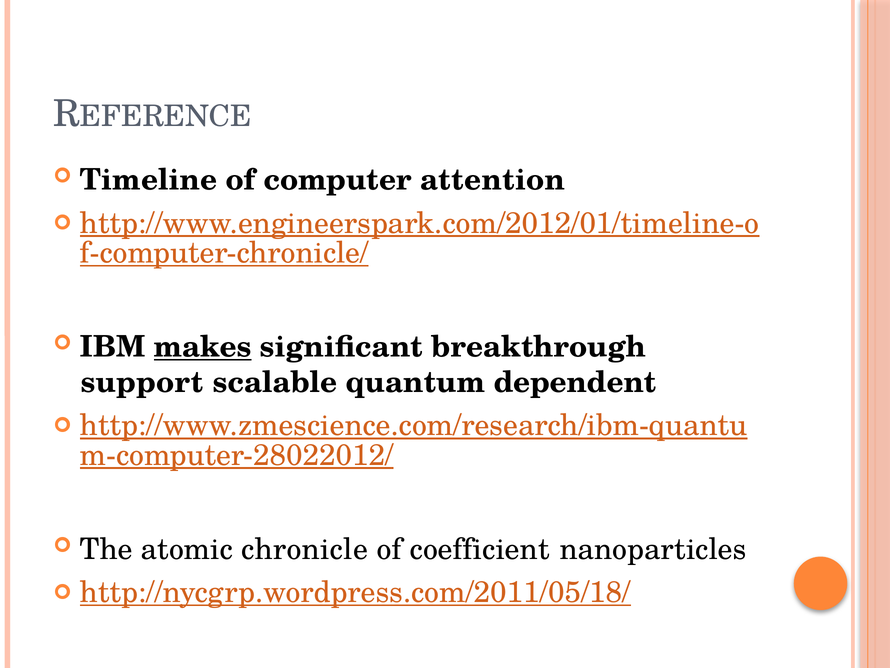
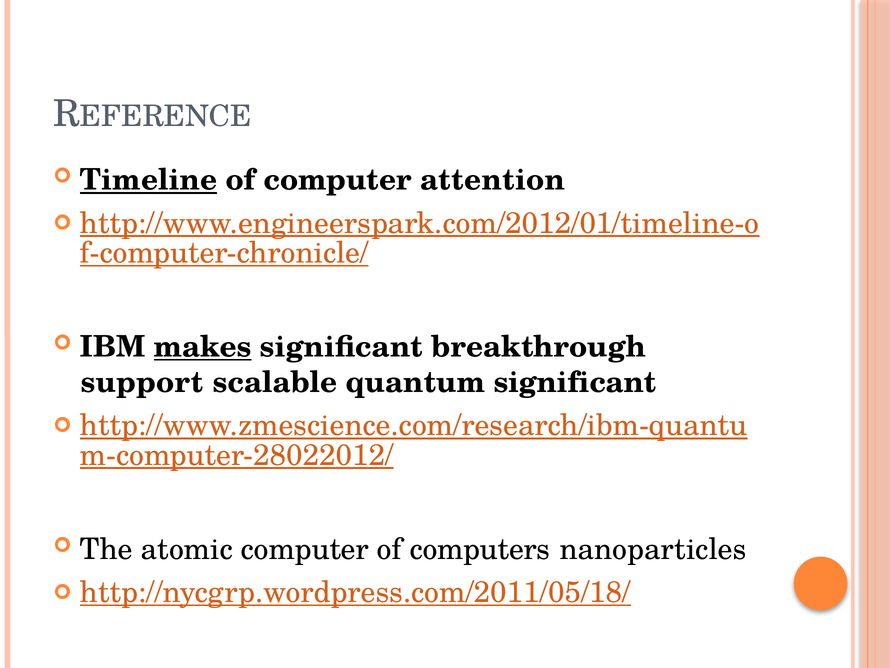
Timeline underline: none -> present
quantum dependent: dependent -> significant
atomic chronicle: chronicle -> computer
coefficient: coefficient -> computers
